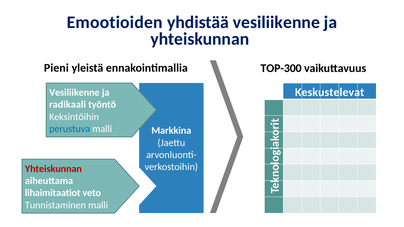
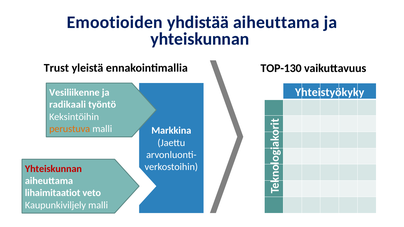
yhdistää vesiliikenne: vesiliikenne -> aiheuttama
Pieni: Pieni -> Trust
TOP-300: TOP-300 -> TOP-130
Keskustelevat: Keskustelevat -> Yhteistyökyky
perustuva colour: blue -> orange
Tunnistaminen: Tunnistaminen -> Kaupunkiviljely
